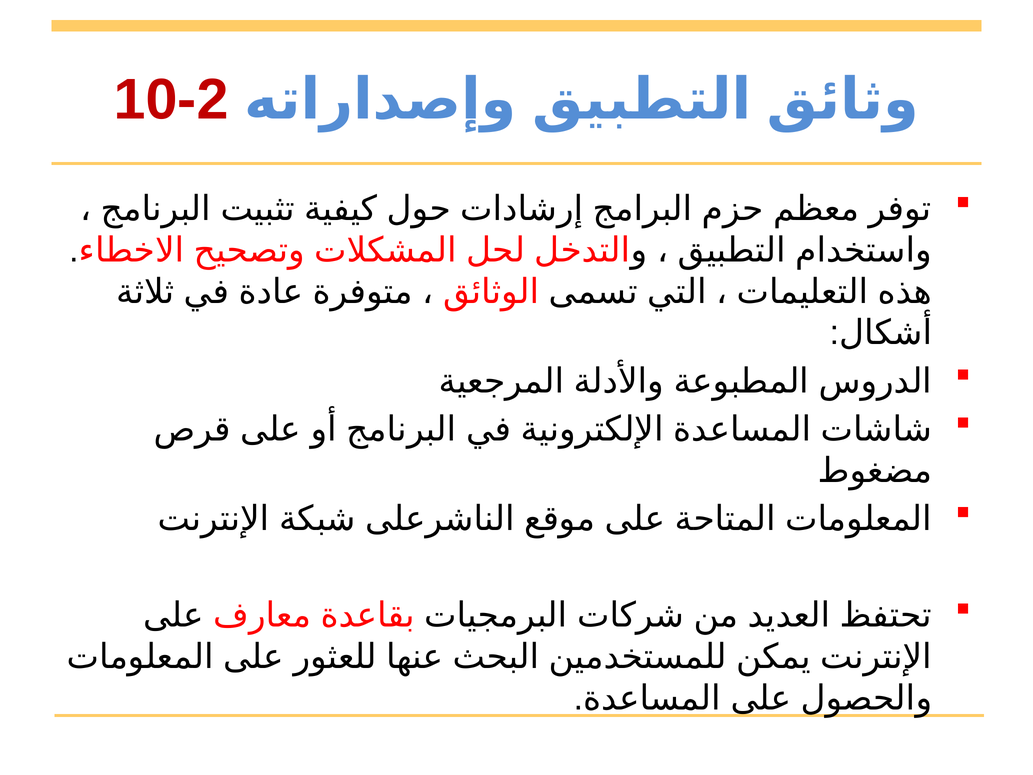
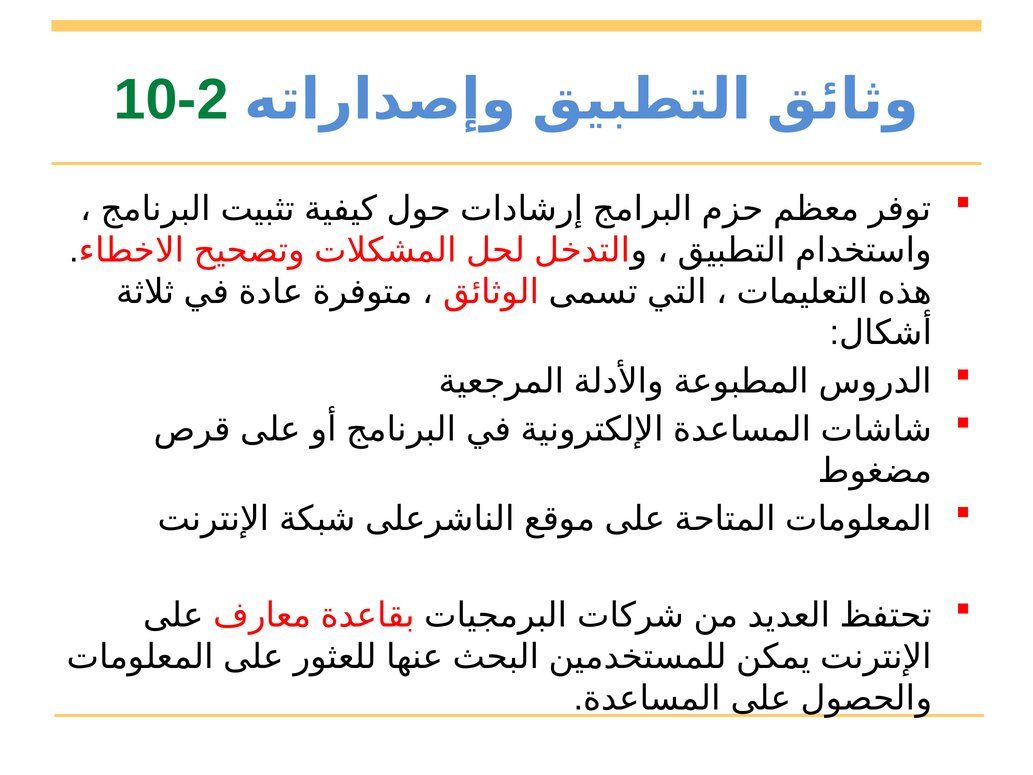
10-2 colour: red -> green
